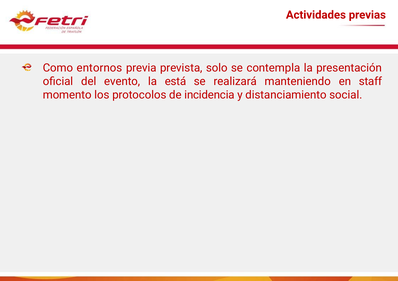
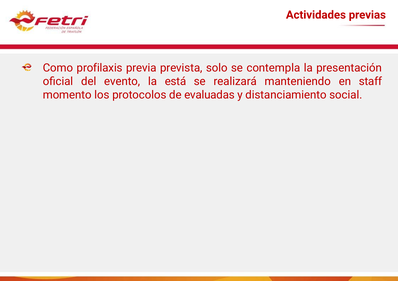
entornos: entornos -> profilaxis
incidencia: incidencia -> evaluadas
